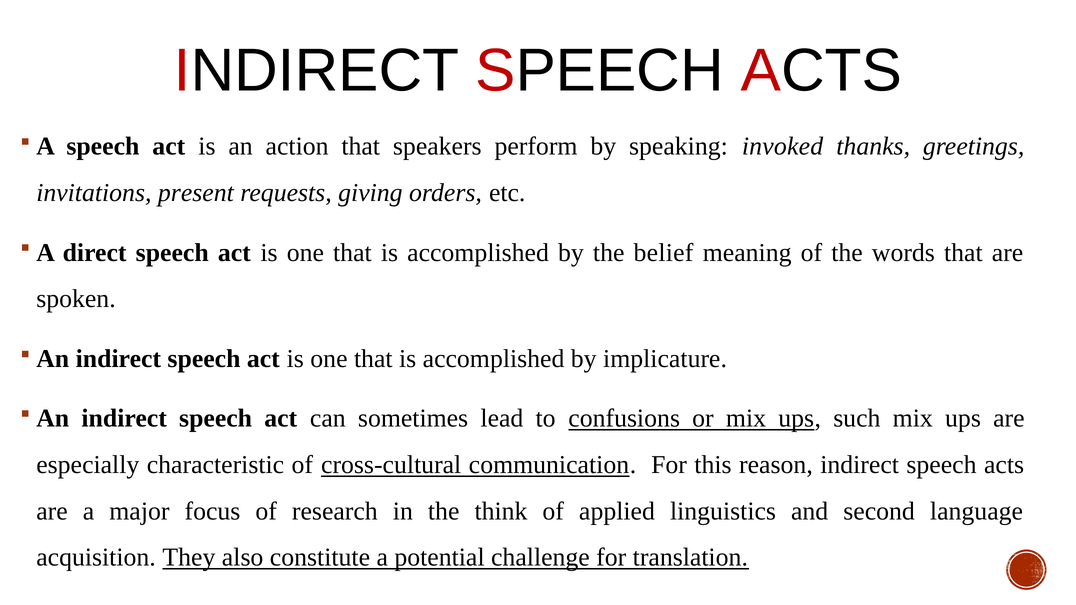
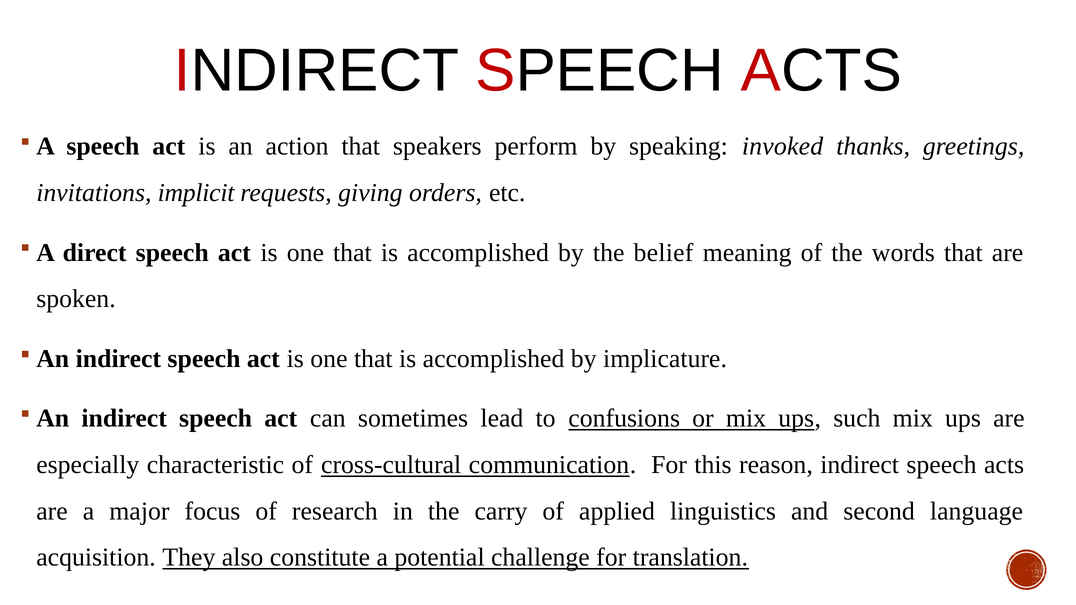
present: present -> implicit
think: think -> carry
